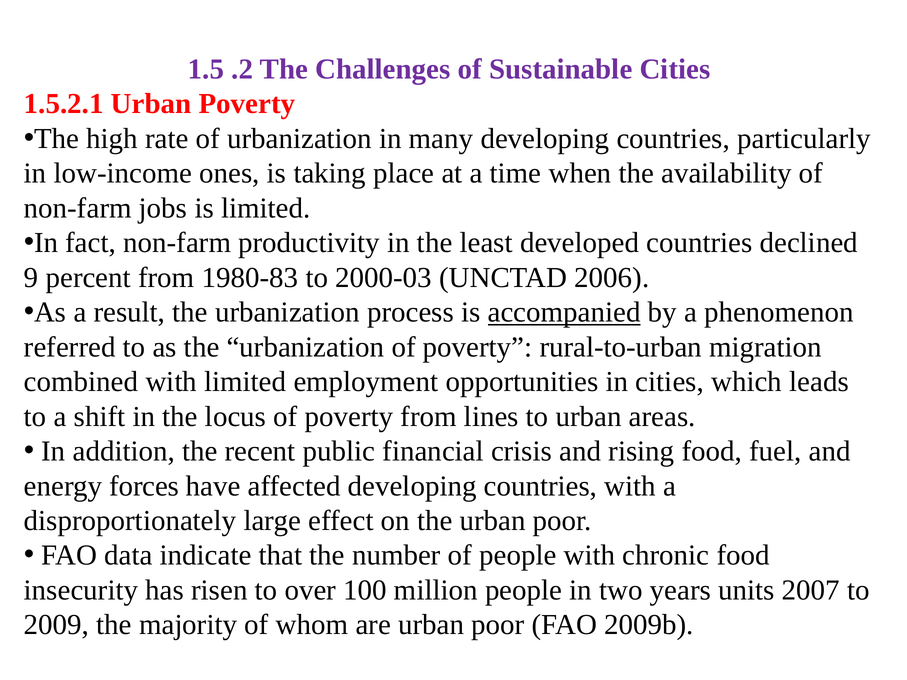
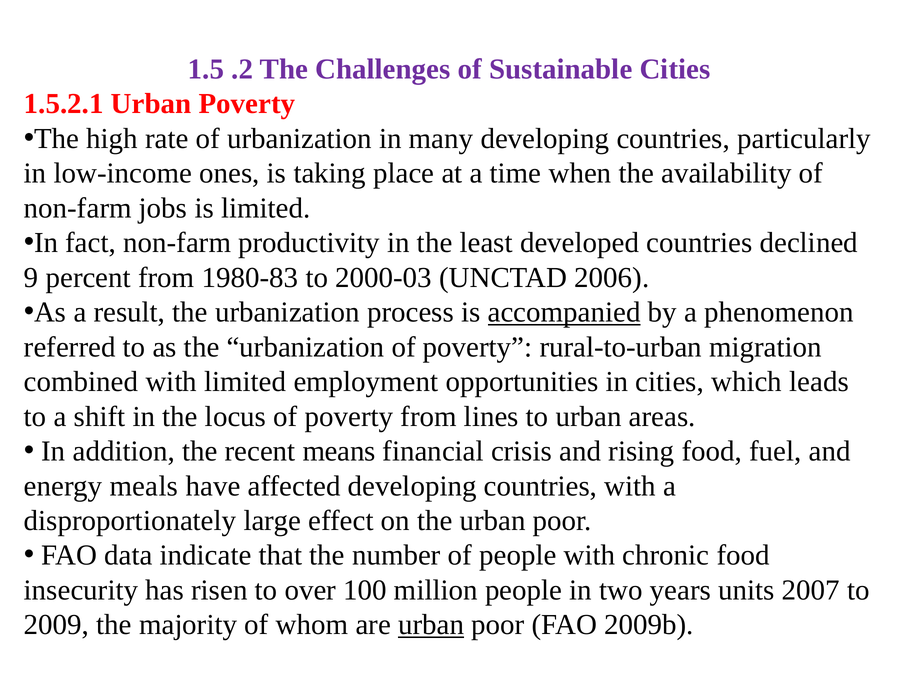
public: public -> means
forces: forces -> meals
urban at (431, 625) underline: none -> present
